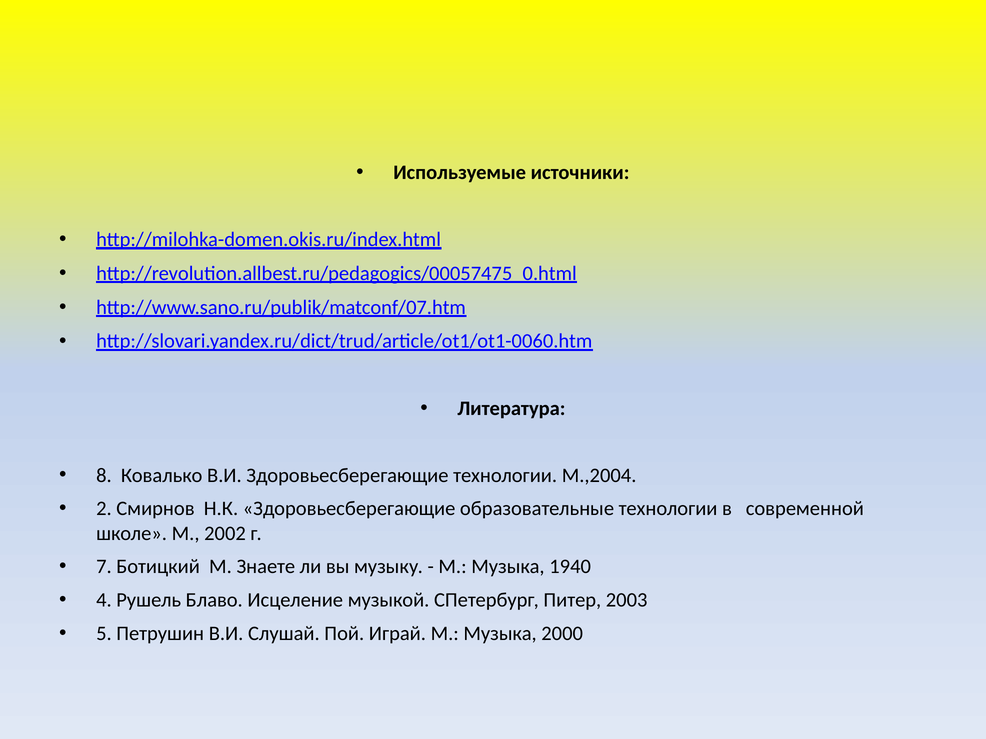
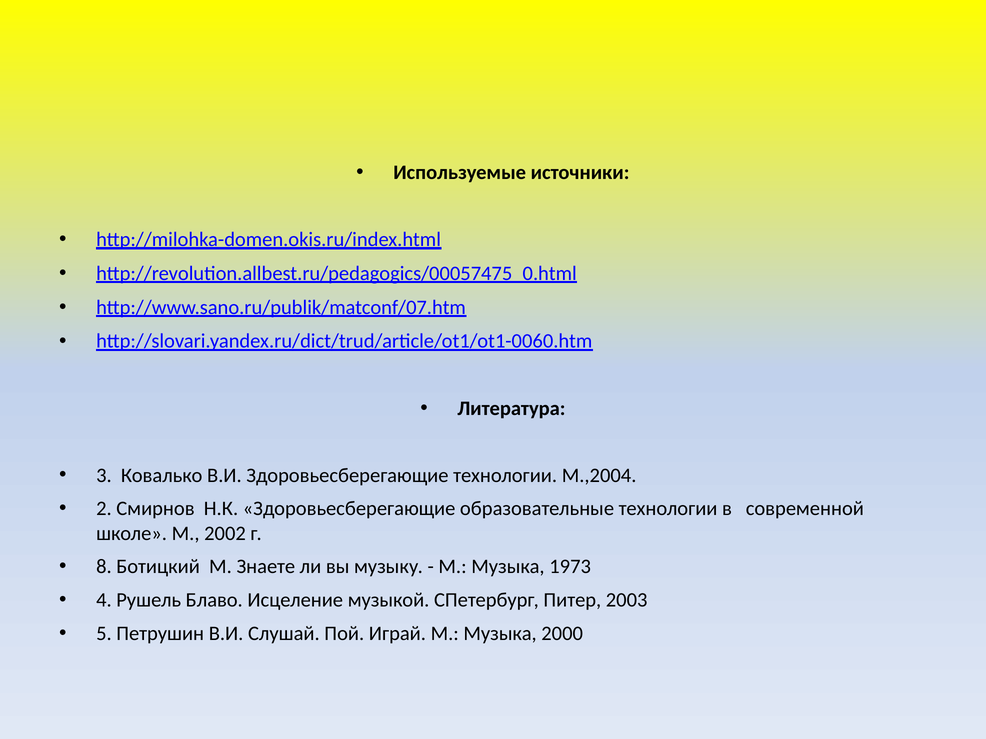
8: 8 -> 3
7: 7 -> 8
1940: 1940 -> 1973
